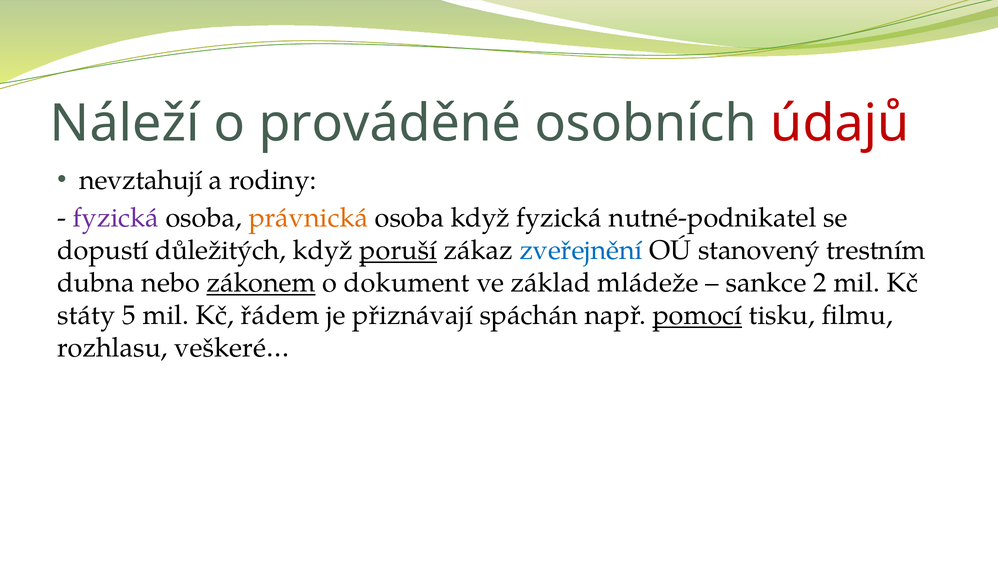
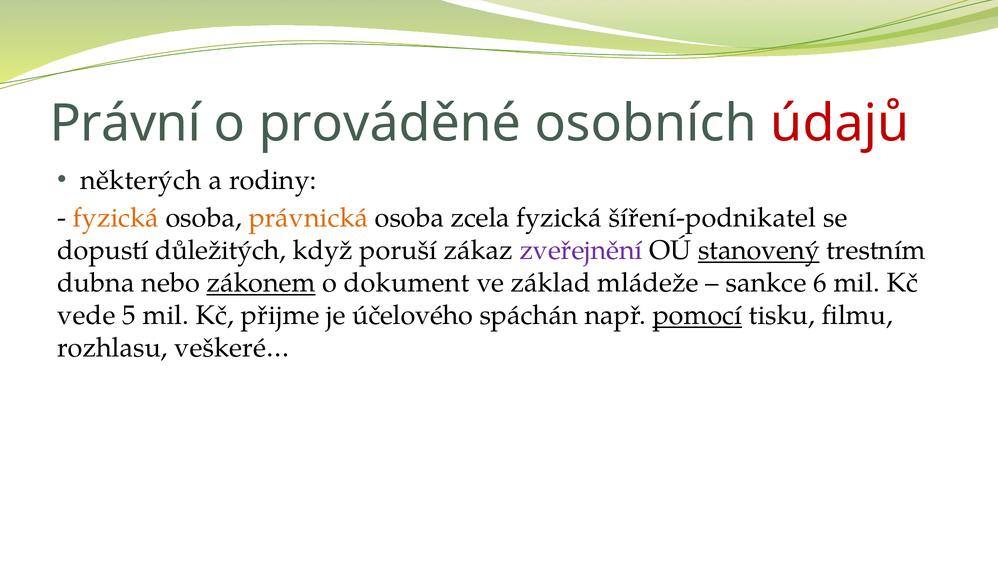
Náleží: Náleží -> Právní
nevztahují: nevztahují -> některých
fyzická at (116, 218) colour: purple -> orange
osoba když: když -> zcela
nutné-podnikatel: nutné-podnikatel -> šíření-podnikatel
poruší underline: present -> none
zveřejnění colour: blue -> purple
stanovený underline: none -> present
2: 2 -> 6
státy: státy -> vede
řádem: řádem -> přijme
přiznávají: přiznávají -> účelového
